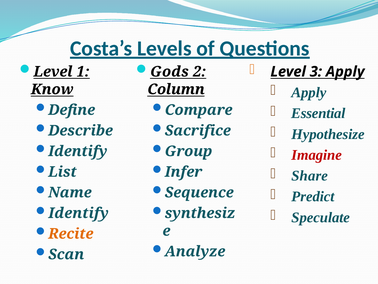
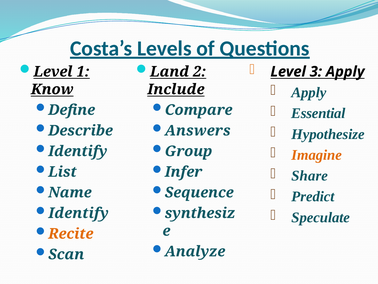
Gods: Gods -> Land
Column: Column -> Include
Sacrifice: Sacrifice -> Answers
Imagine colour: red -> orange
